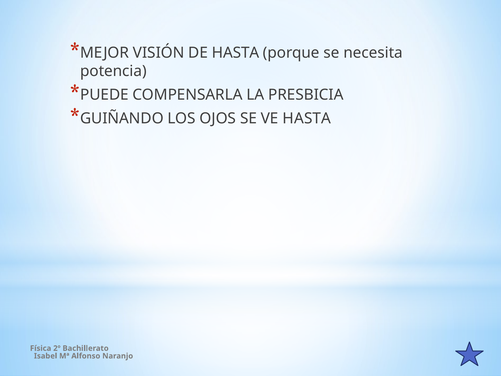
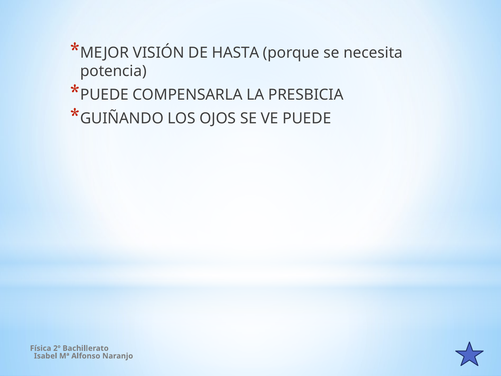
VE HASTA: HASTA -> PUEDE
